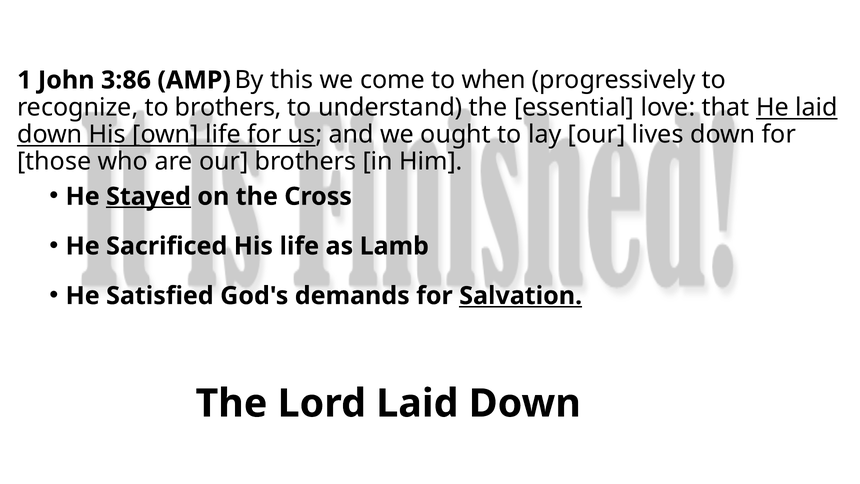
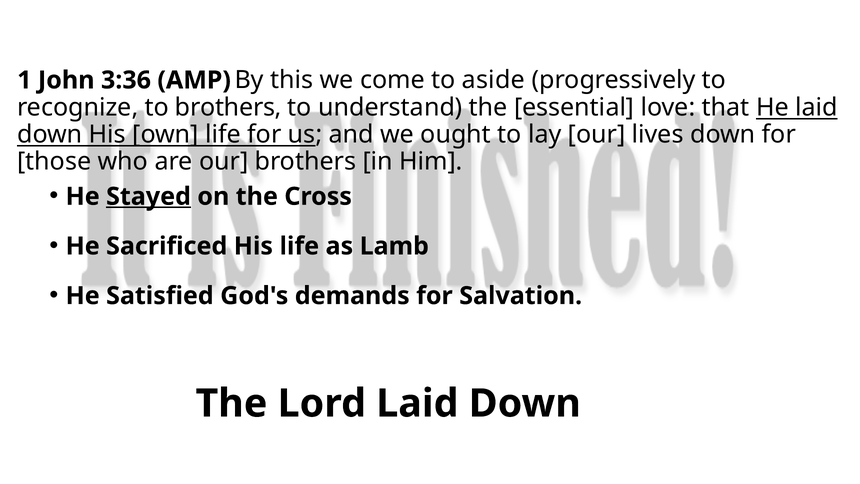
3:86: 3:86 -> 3:36
when: when -> aside
Salvation underline: present -> none
